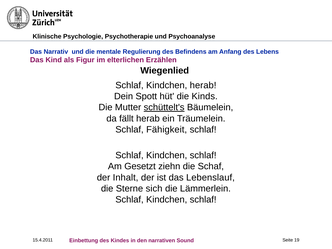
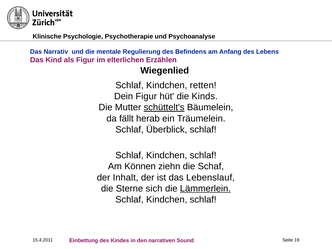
Kindchen herab: herab -> retten
Dein Spott: Spott -> Figur
Fähigkeit: Fähigkeit -> Überblick
Gesetzt: Gesetzt -> Können
Lämmerlein underline: none -> present
